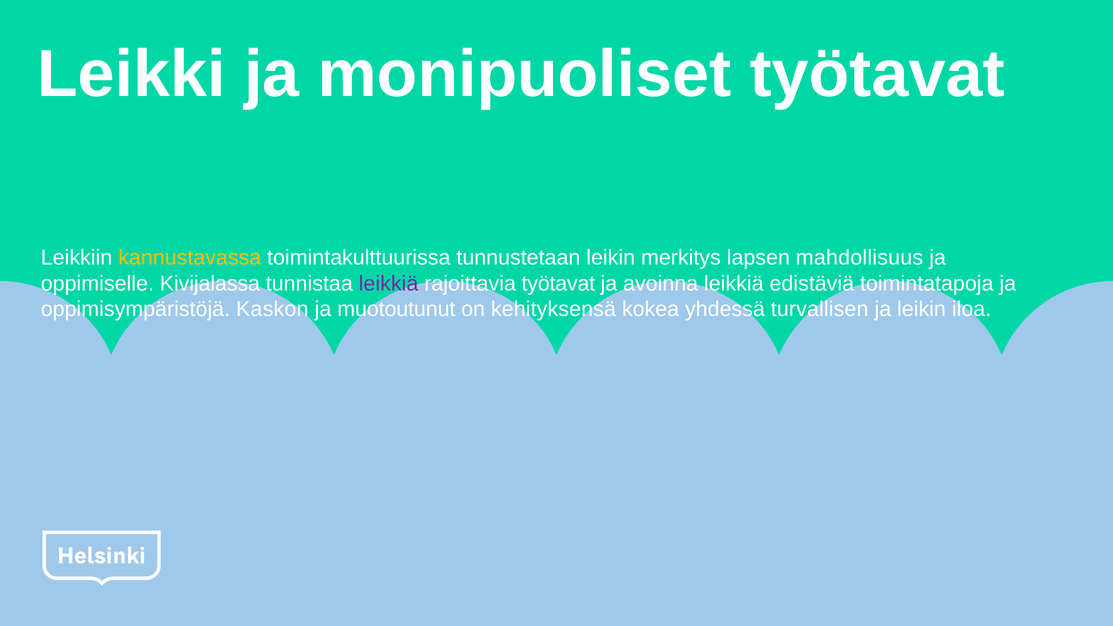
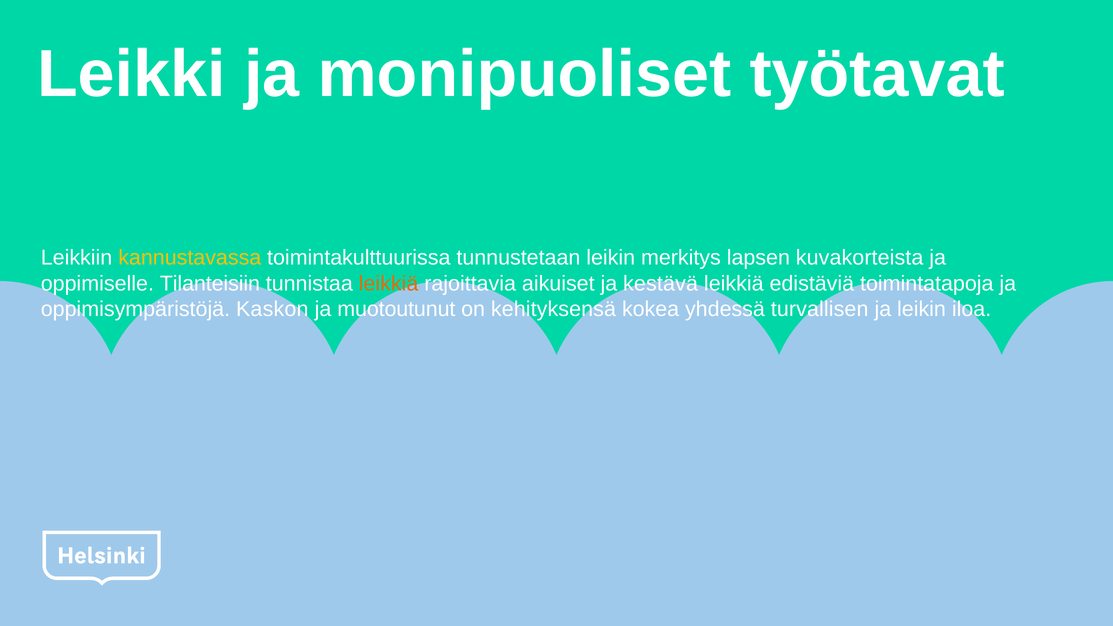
mahdollisuus: mahdollisuus -> kuvakorteista
Kivijalassa: Kivijalassa -> Tilanteisiin
leikkiä at (389, 283) colour: purple -> orange
rajoittavia työtavat: työtavat -> aikuiset
avoinna: avoinna -> kestävä
